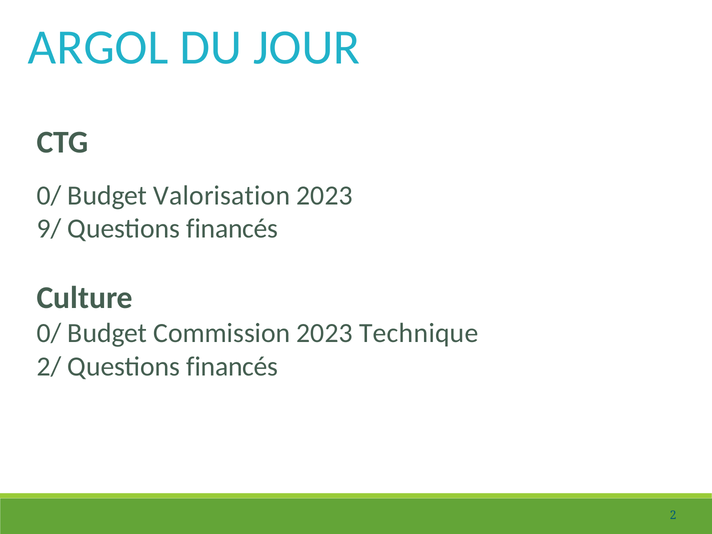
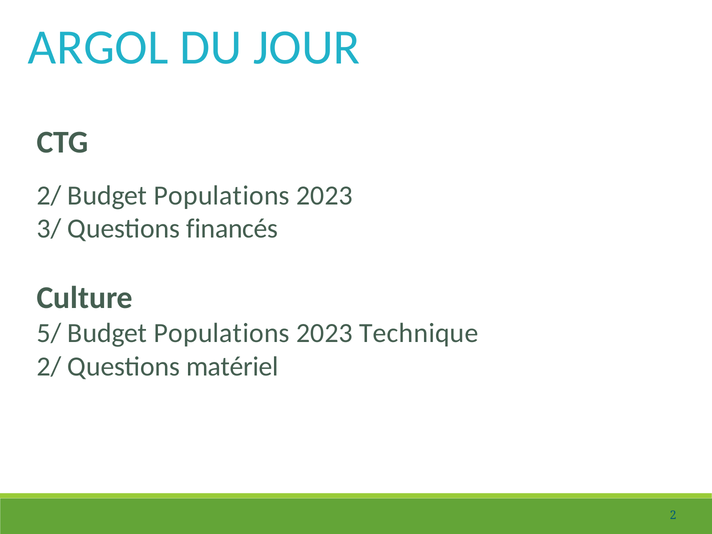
0/ at (49, 196): 0/ -> 2/
Valorisation at (222, 196): Valorisation -> Populations
9/: 9/ -> 3/
0/ at (49, 333): 0/ -> 5/
Commission at (222, 333): Commission -> Populations
2/ Questions financés: financés -> matériel
